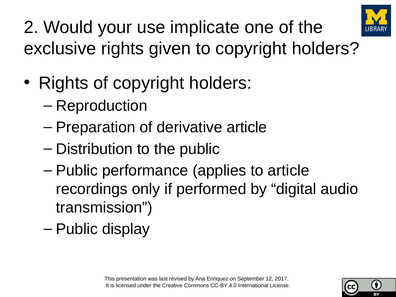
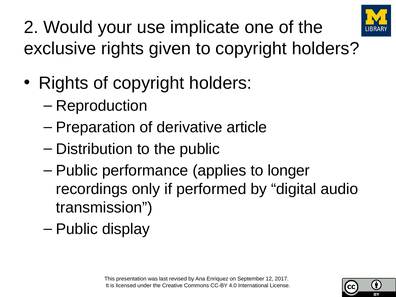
to article: article -> longer
